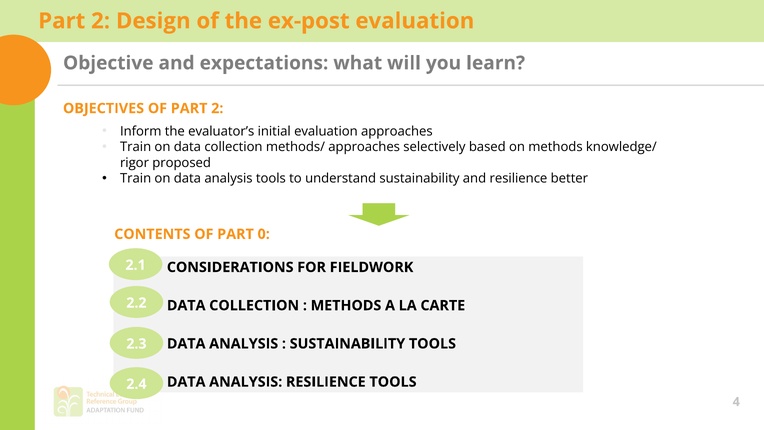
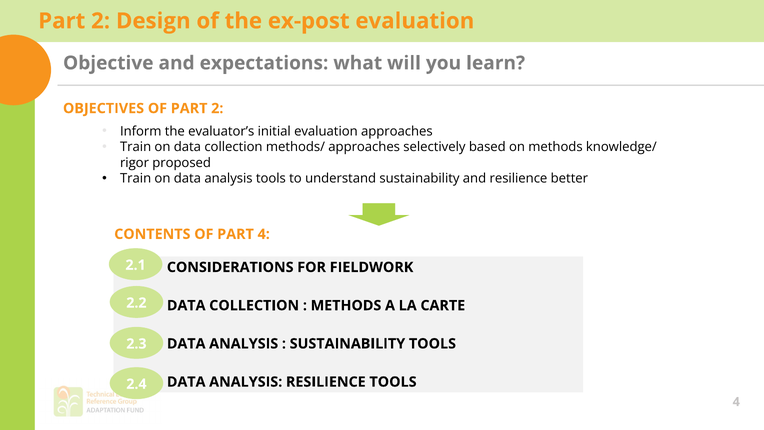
PART 0: 0 -> 4
